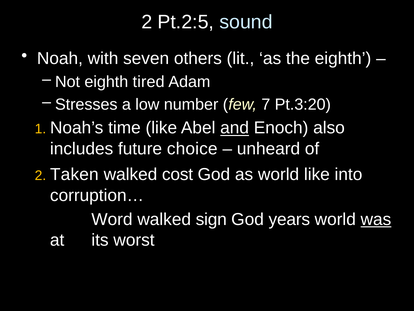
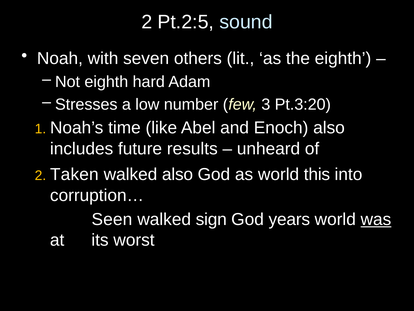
tired: tired -> hard
7: 7 -> 3
and underline: present -> none
choice: choice -> results
walked cost: cost -> also
world like: like -> this
Word: Word -> Seen
